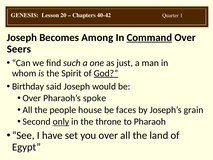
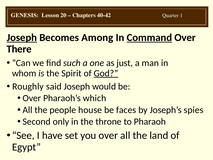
Joseph at (22, 38) underline: none -> present
Seers: Seers -> There
Birthday: Birthday -> Roughly
spoke: spoke -> which
grain: grain -> spies
only underline: present -> none
